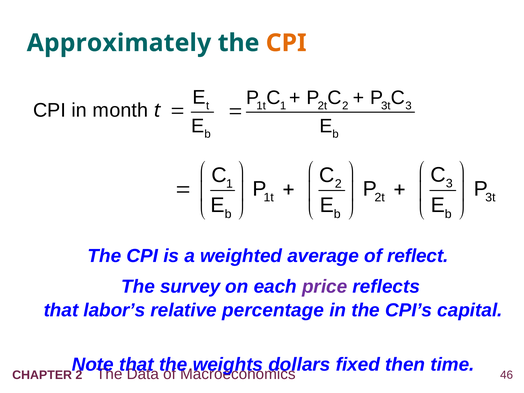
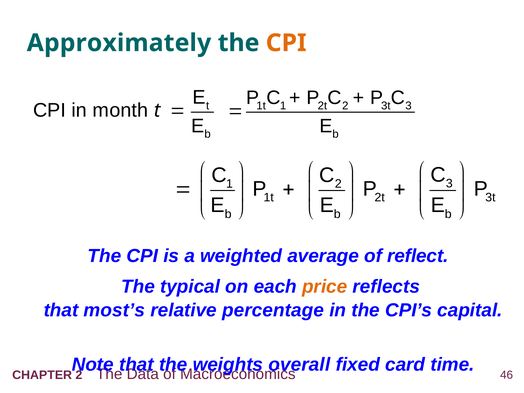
survey: survey -> typical
price colour: purple -> orange
labor’s: labor’s -> most’s
dollars: dollars -> overall
then: then -> card
